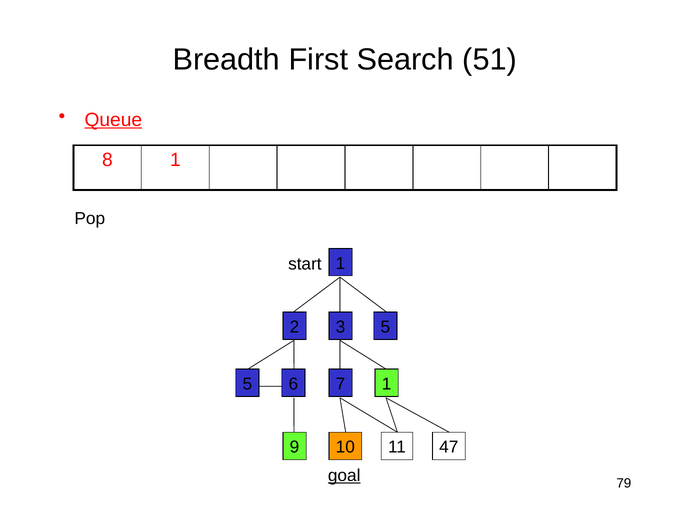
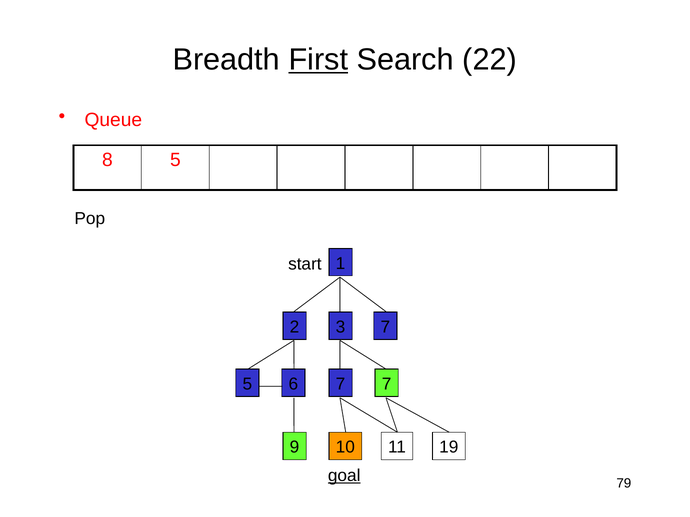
First underline: none -> present
51: 51 -> 22
Queue underline: present -> none
8 1: 1 -> 5
3 5: 5 -> 7
6 1: 1 -> 7
47: 47 -> 19
